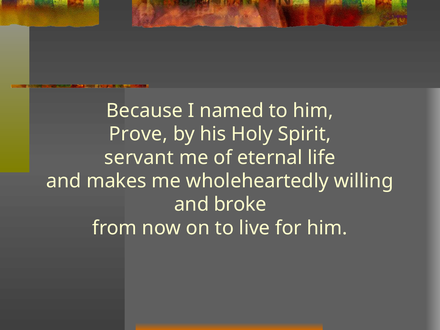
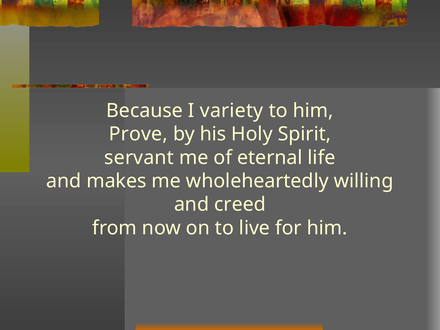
named: named -> variety
broke: broke -> creed
